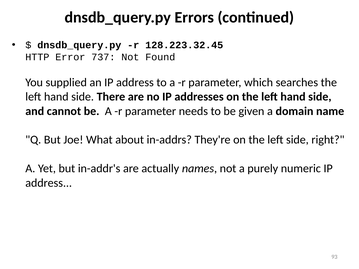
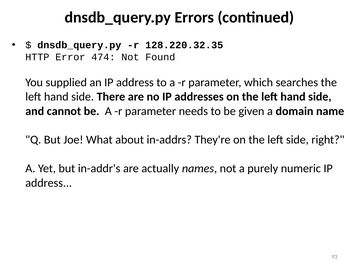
128.223.32.45: 128.223.32.45 -> 128.220.32.35
737: 737 -> 474
